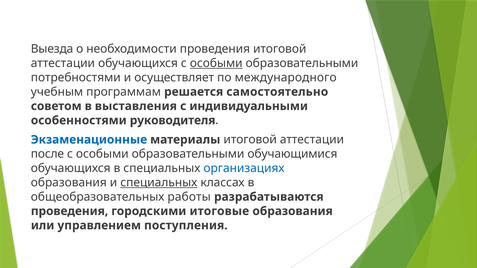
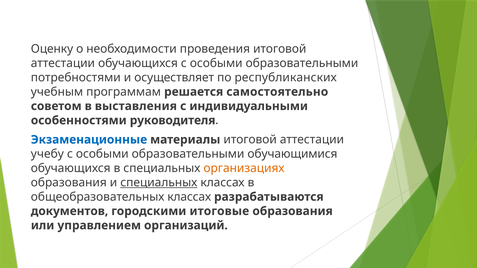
Выезда: Выезда -> Оценку
особыми at (216, 63) underline: present -> none
международного: международного -> республиканских
после: после -> учебу
организациях colour: blue -> orange
общеобразовательных работы: работы -> классах
проведения at (70, 211): проведения -> документов
поступления: поступления -> организаций
